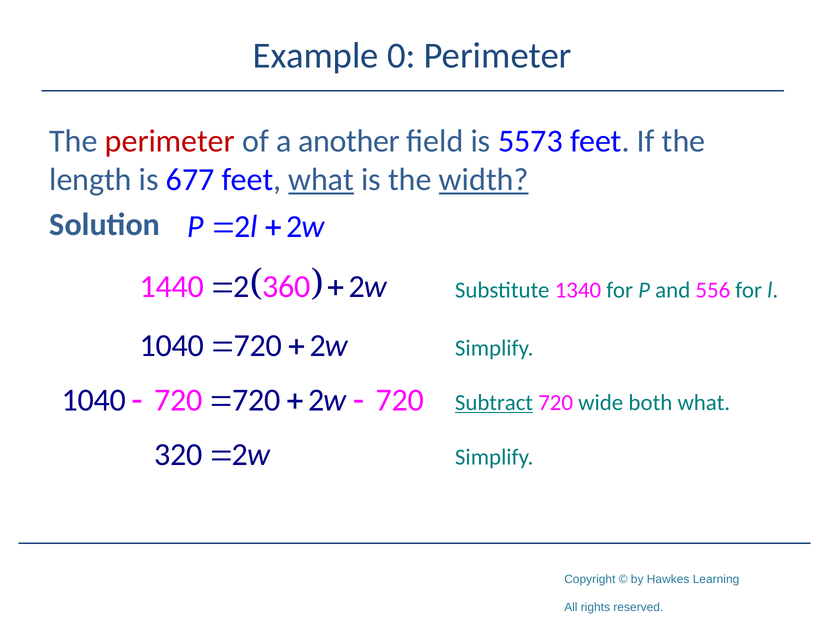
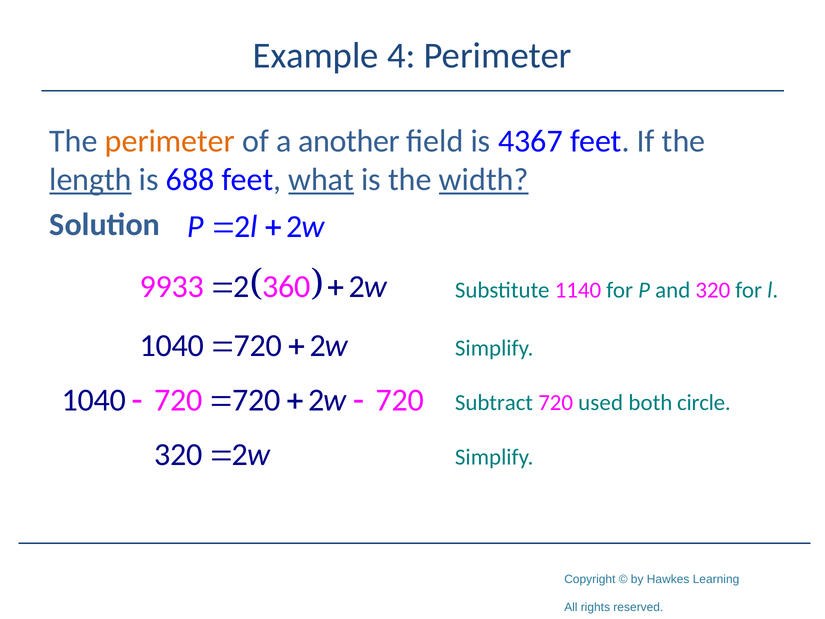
0: 0 -> 4
perimeter at (170, 141) colour: red -> orange
5573: 5573 -> 4367
length underline: none -> present
677: 677 -> 688
1440: 1440 -> 9933
1340: 1340 -> 1140
and 556: 556 -> 320
Subtract underline: present -> none
wide: wide -> used
both what: what -> circle
